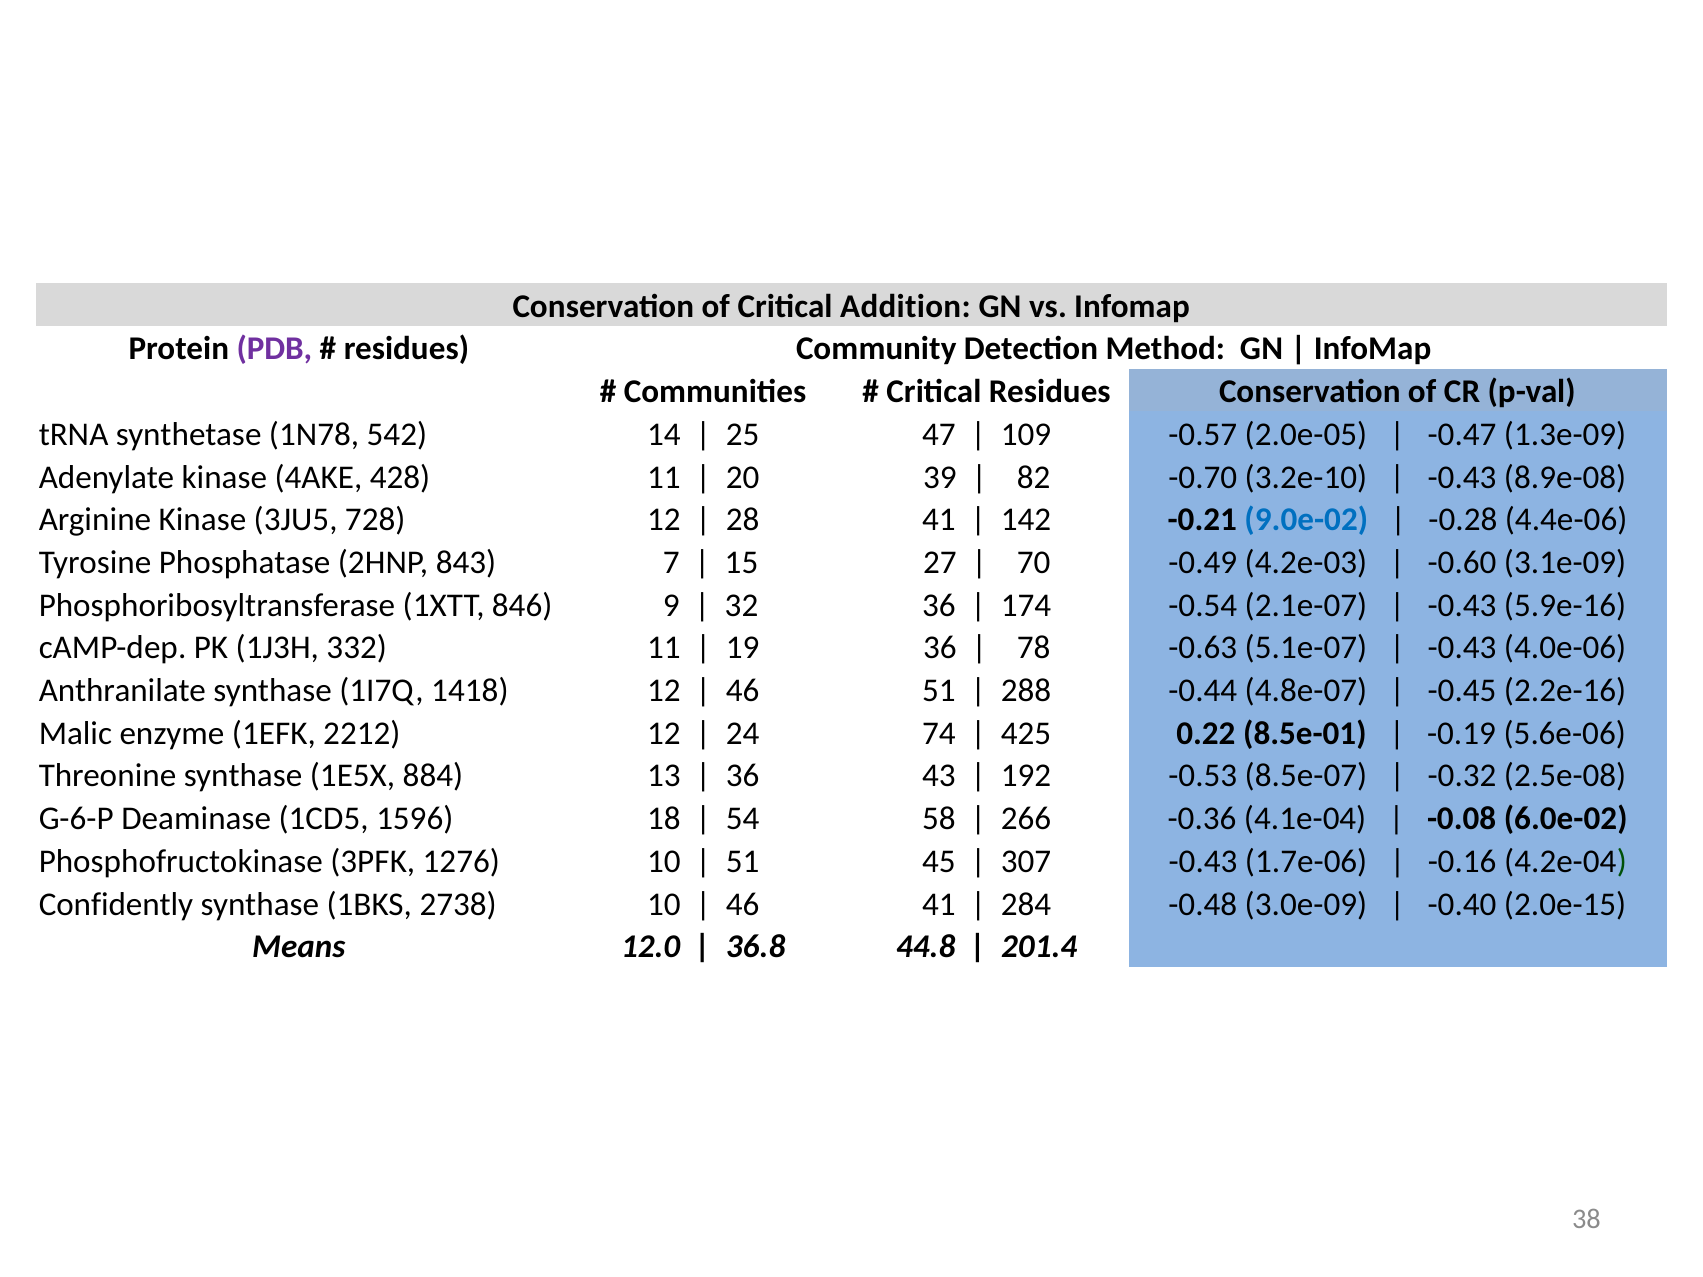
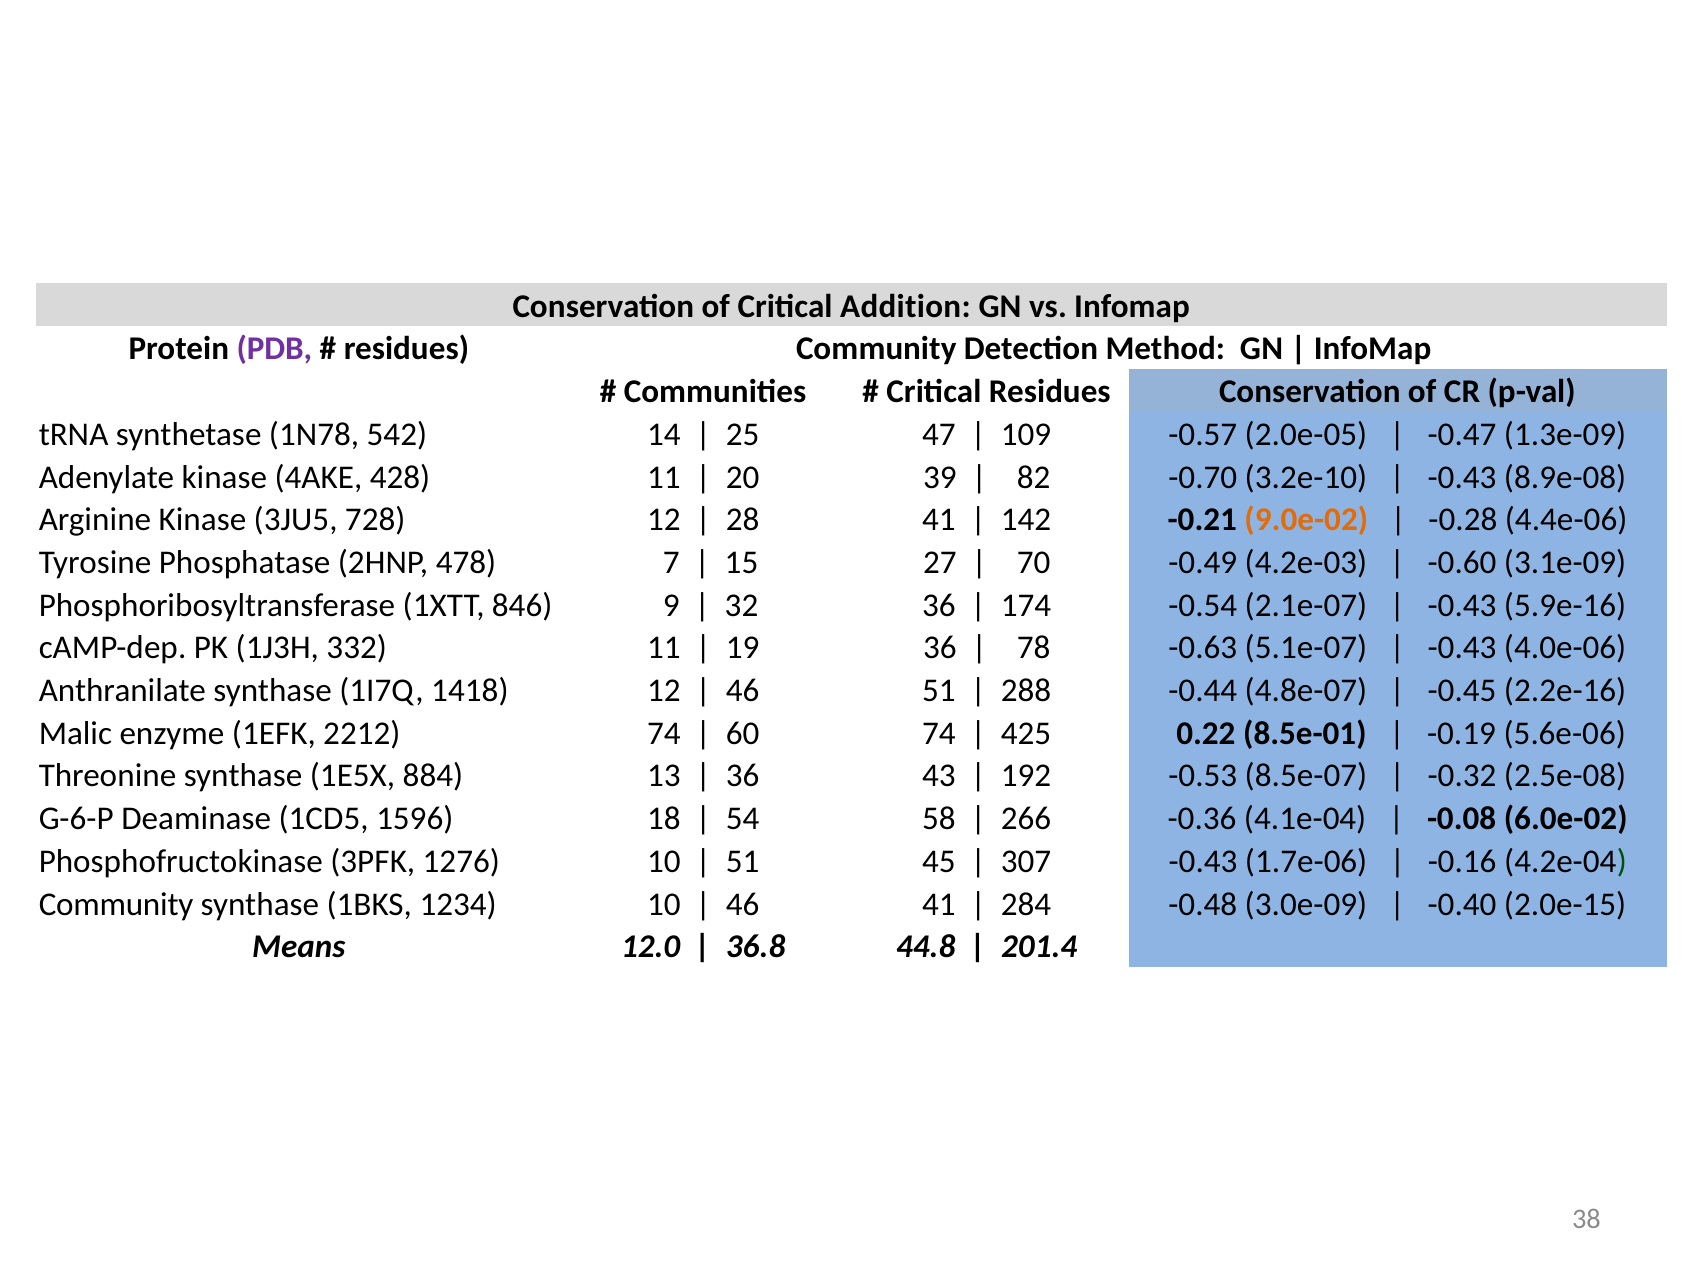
9.0e-02 colour: blue -> orange
843: 843 -> 478
2212 12: 12 -> 74
24: 24 -> 60
Confidently at (116, 904): Confidently -> Community
2738: 2738 -> 1234
